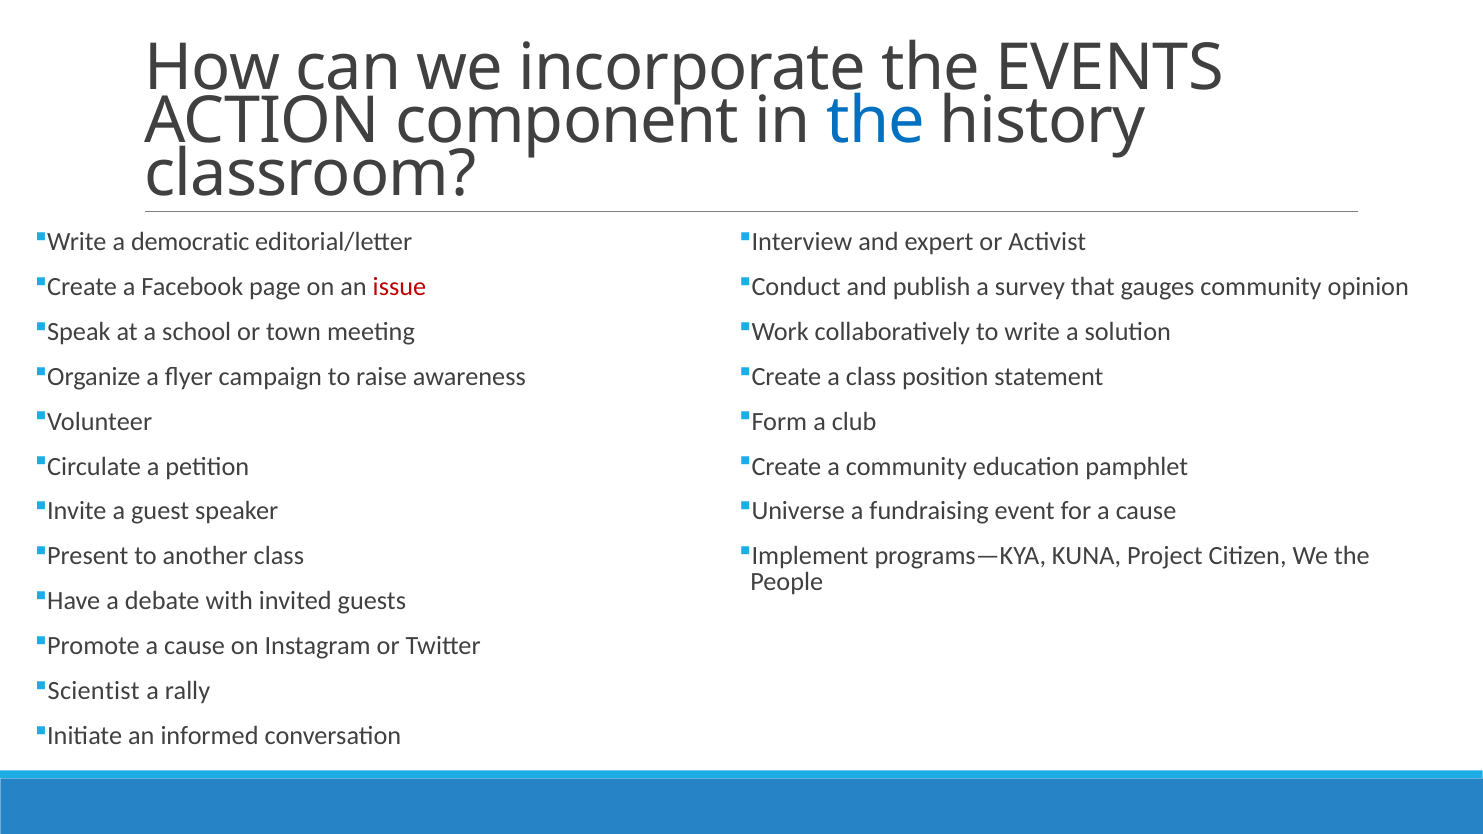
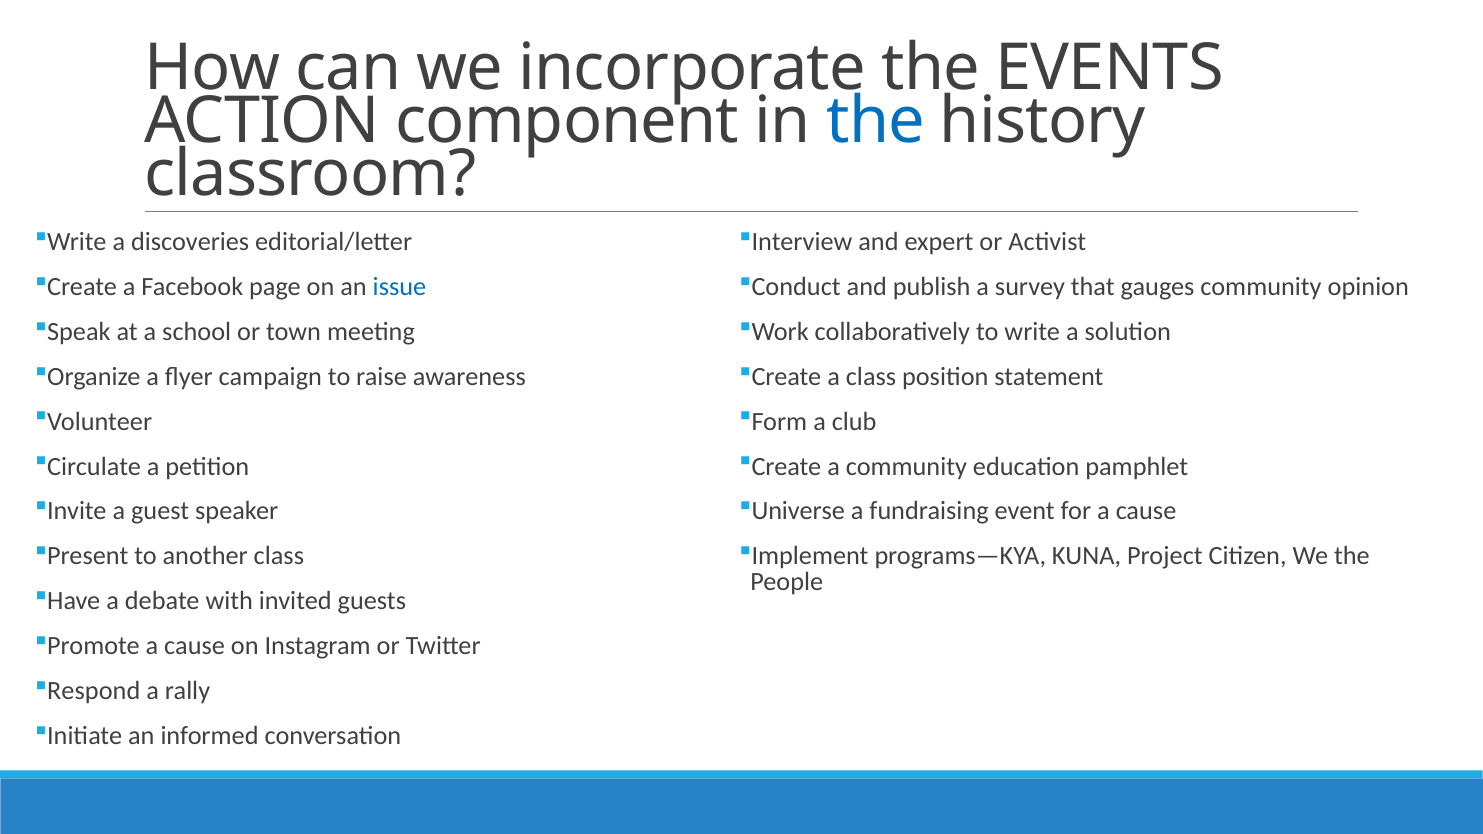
democratic: democratic -> discoveries
issue colour: red -> blue
Scientist: Scientist -> Respond
